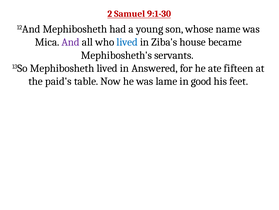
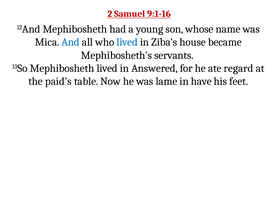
9:1-30: 9:1-30 -> 9:1-16
And colour: purple -> blue
fifteen: fifteen -> regard
good: good -> have
